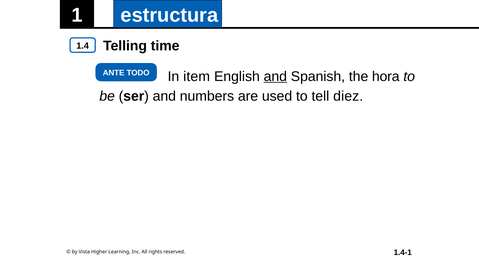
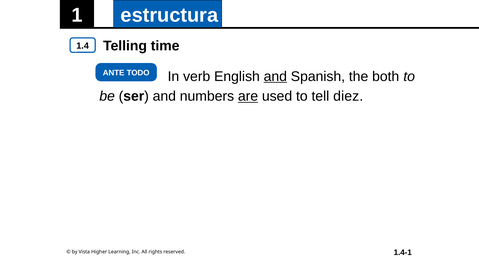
item: item -> verb
hora: hora -> both
are underline: none -> present
